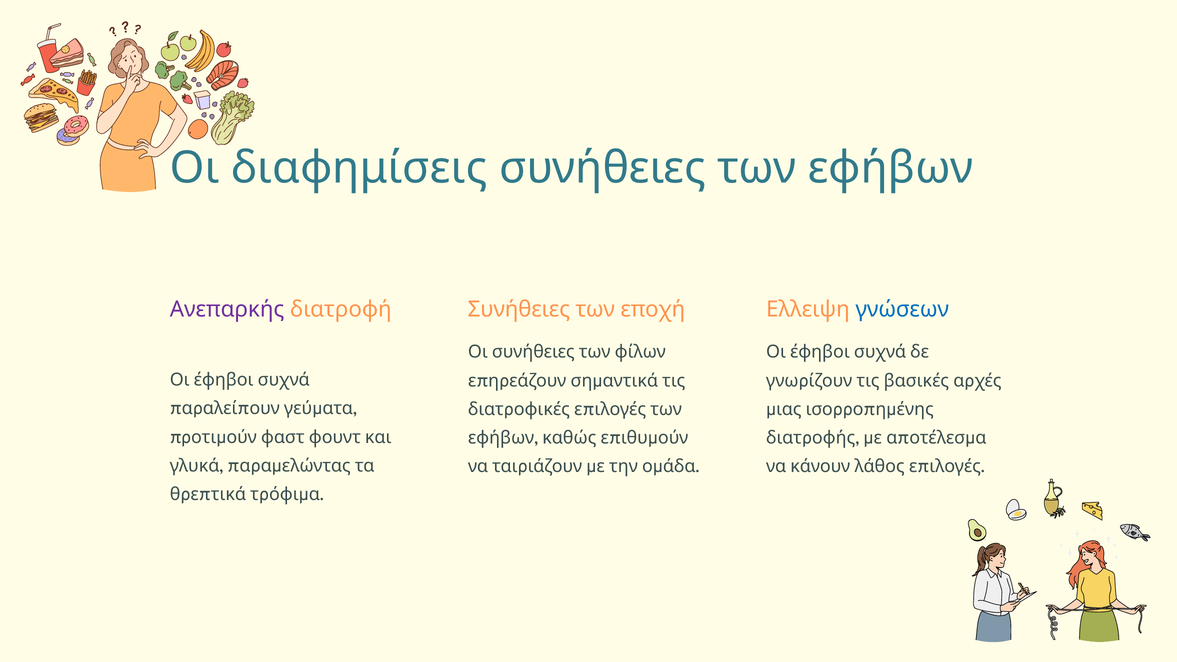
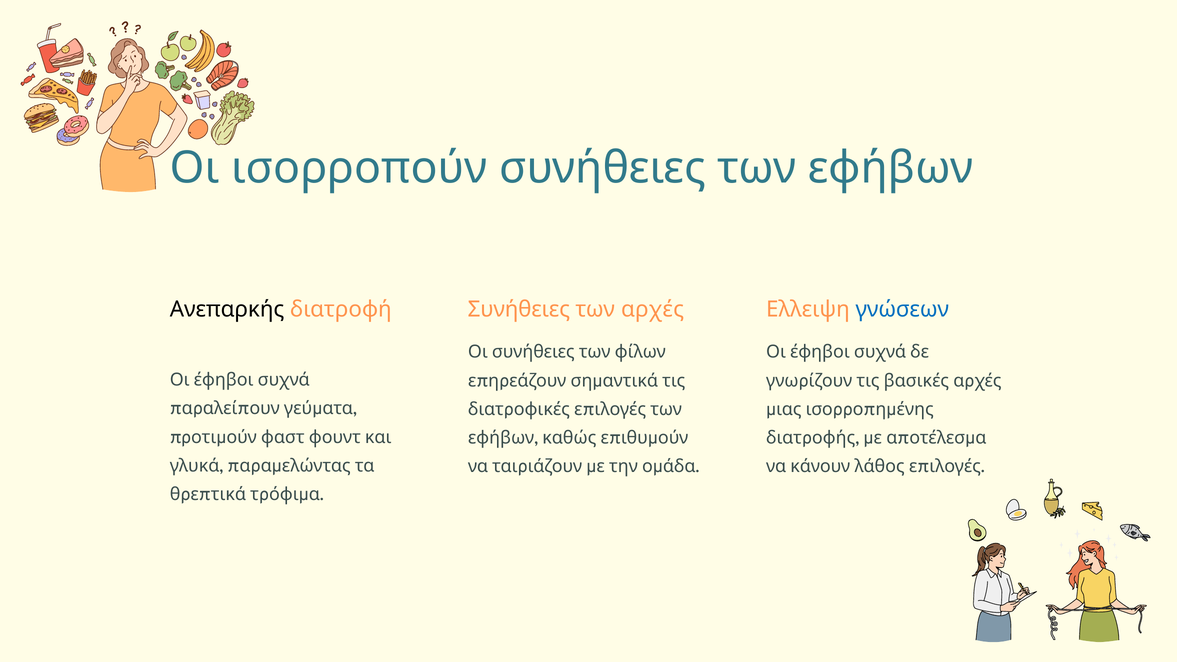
διαφημίσεις: διαφημίσεις -> ισορροπούν
Ανεπαρκής colour: purple -> black
εποχή: εποχή -> αρχές
